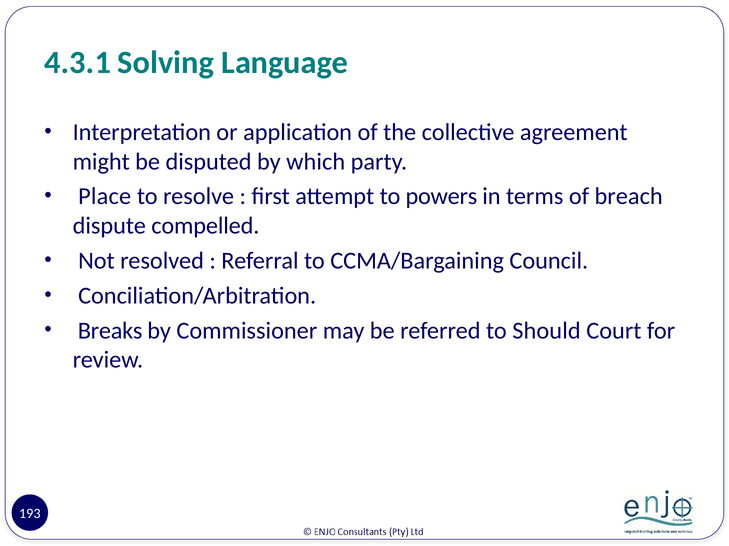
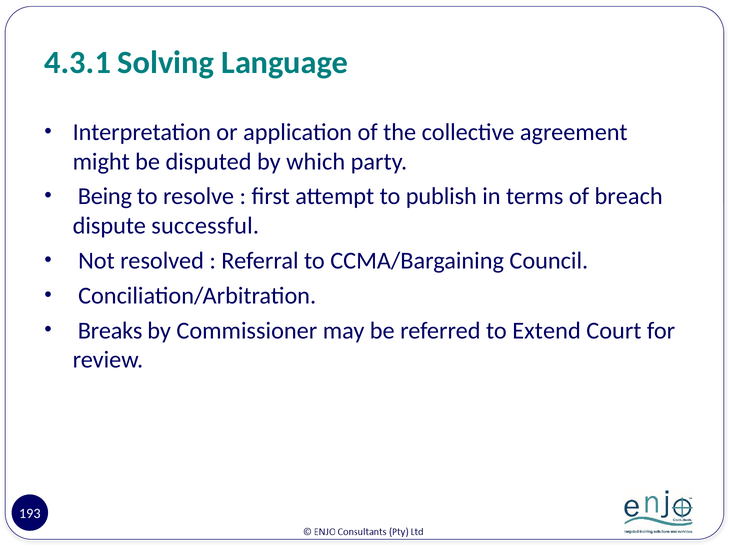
Place: Place -> Being
powers: powers -> publish
compelled: compelled -> successful
Should: Should -> Extend
